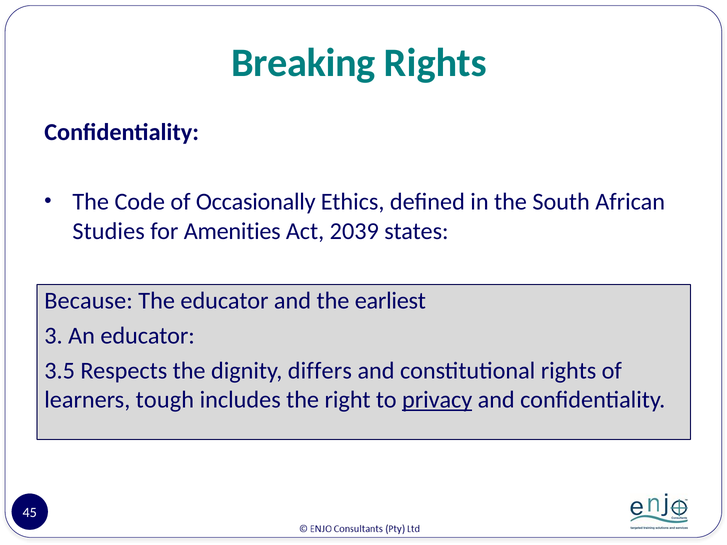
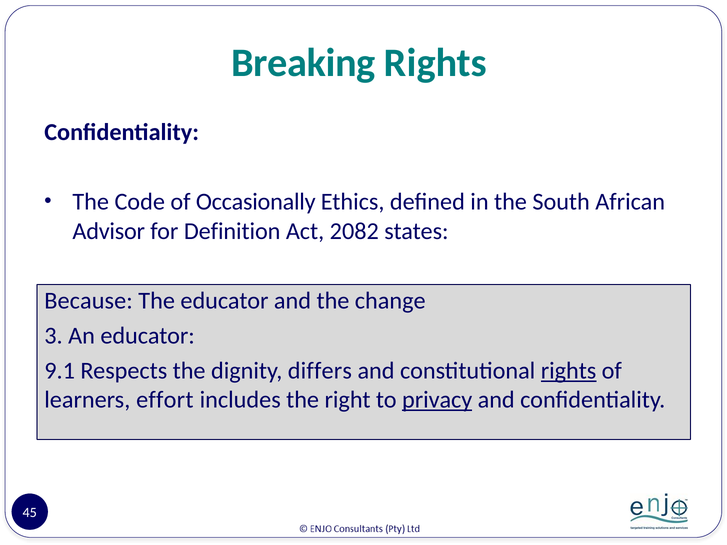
Studies: Studies -> Advisor
Amenities: Amenities -> Definition
2039: 2039 -> 2082
earliest: earliest -> change
3.5: 3.5 -> 9.1
rights at (569, 371) underline: none -> present
tough: tough -> effort
